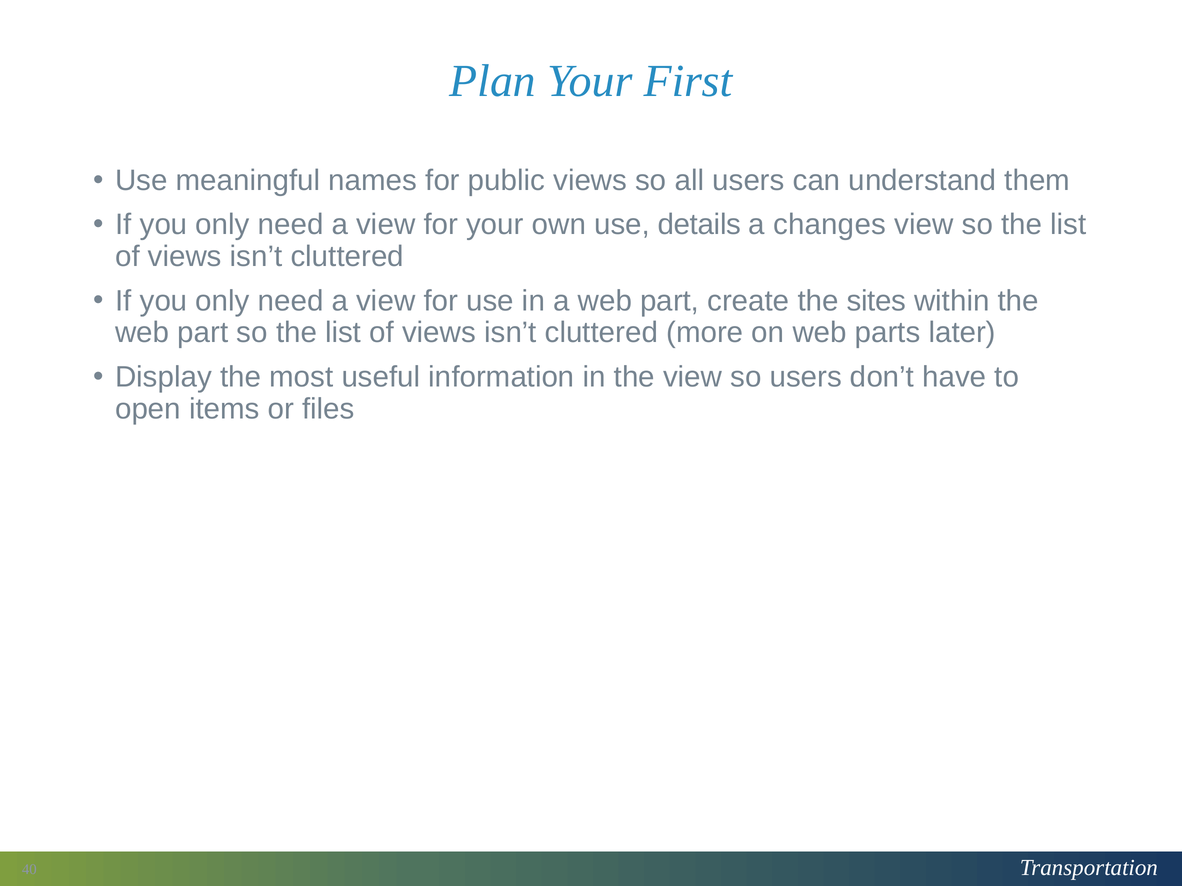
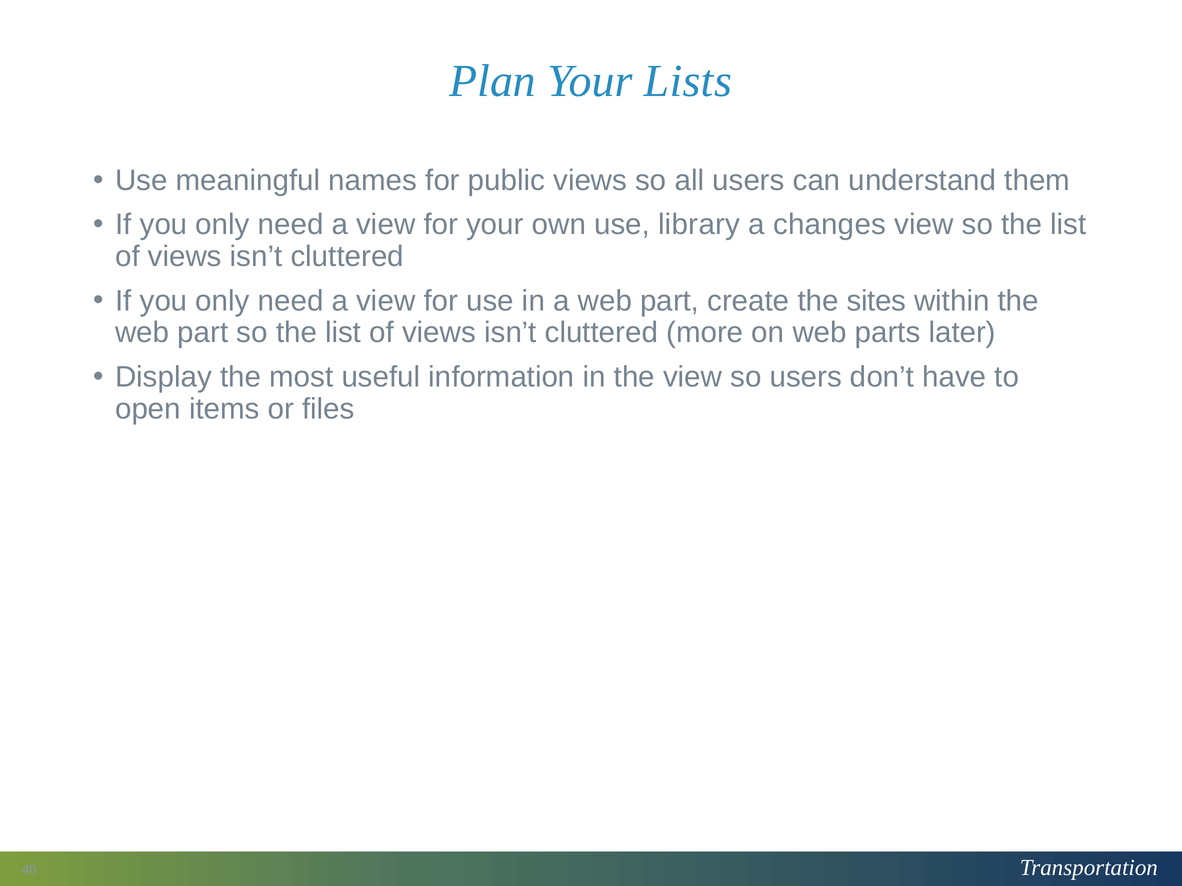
First: First -> Lists
details: details -> library
